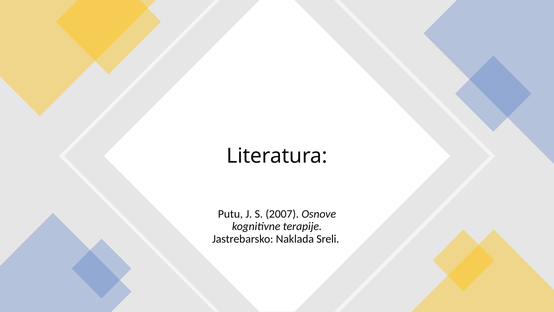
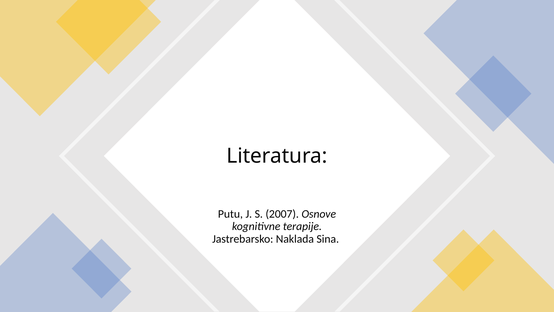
Sreli: Sreli -> Sina
